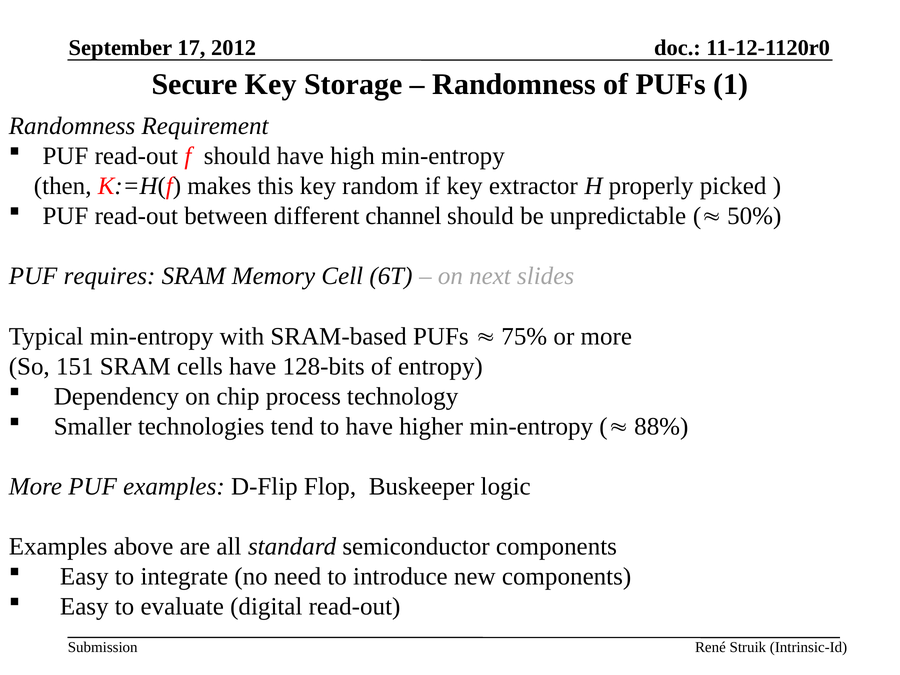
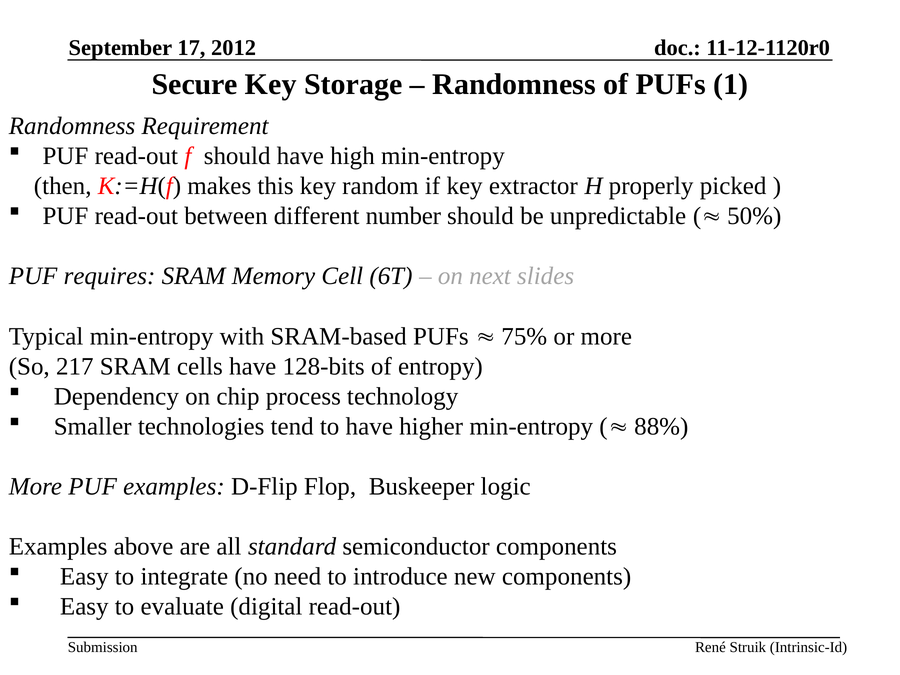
channel: channel -> number
151: 151 -> 217
